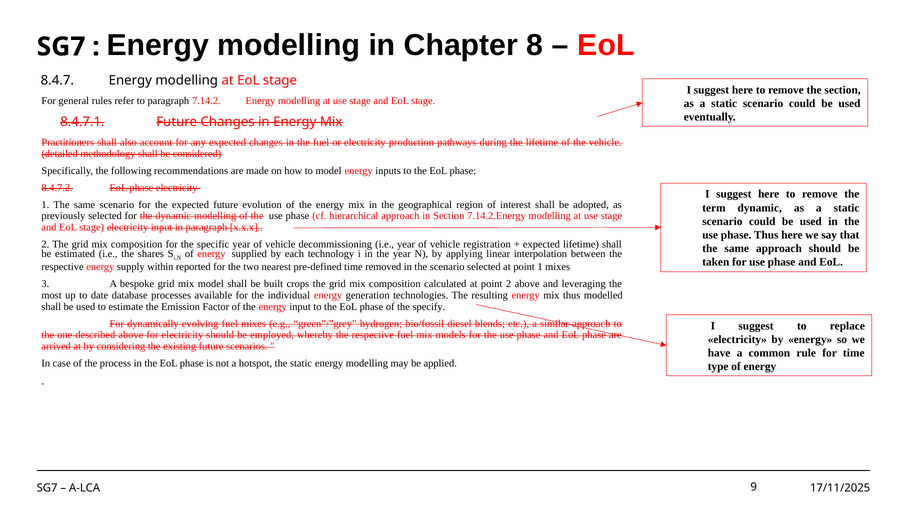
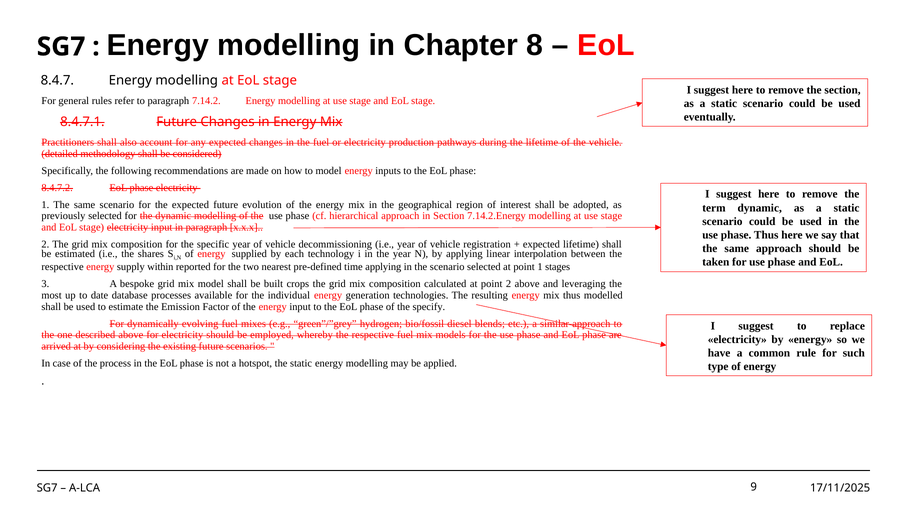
time removed: removed -> applying
1 mixes: mixes -> stages
for time: time -> such
